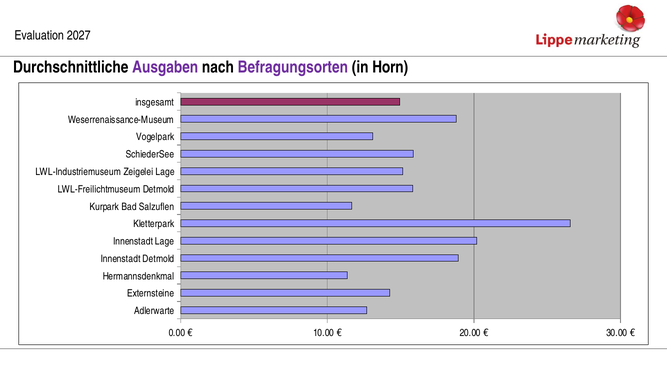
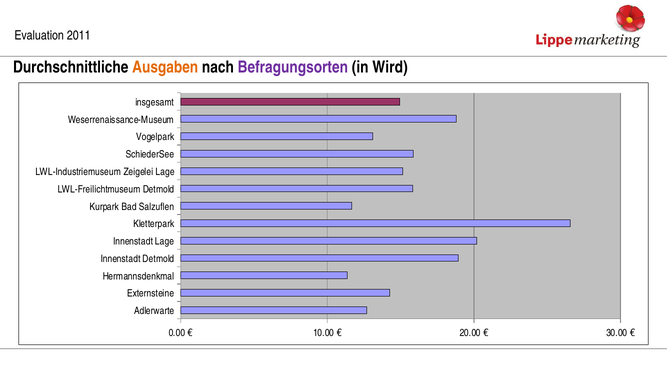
2027: 2027 -> 2011
Ausgaben colour: purple -> orange
Horn: Horn -> Wird
